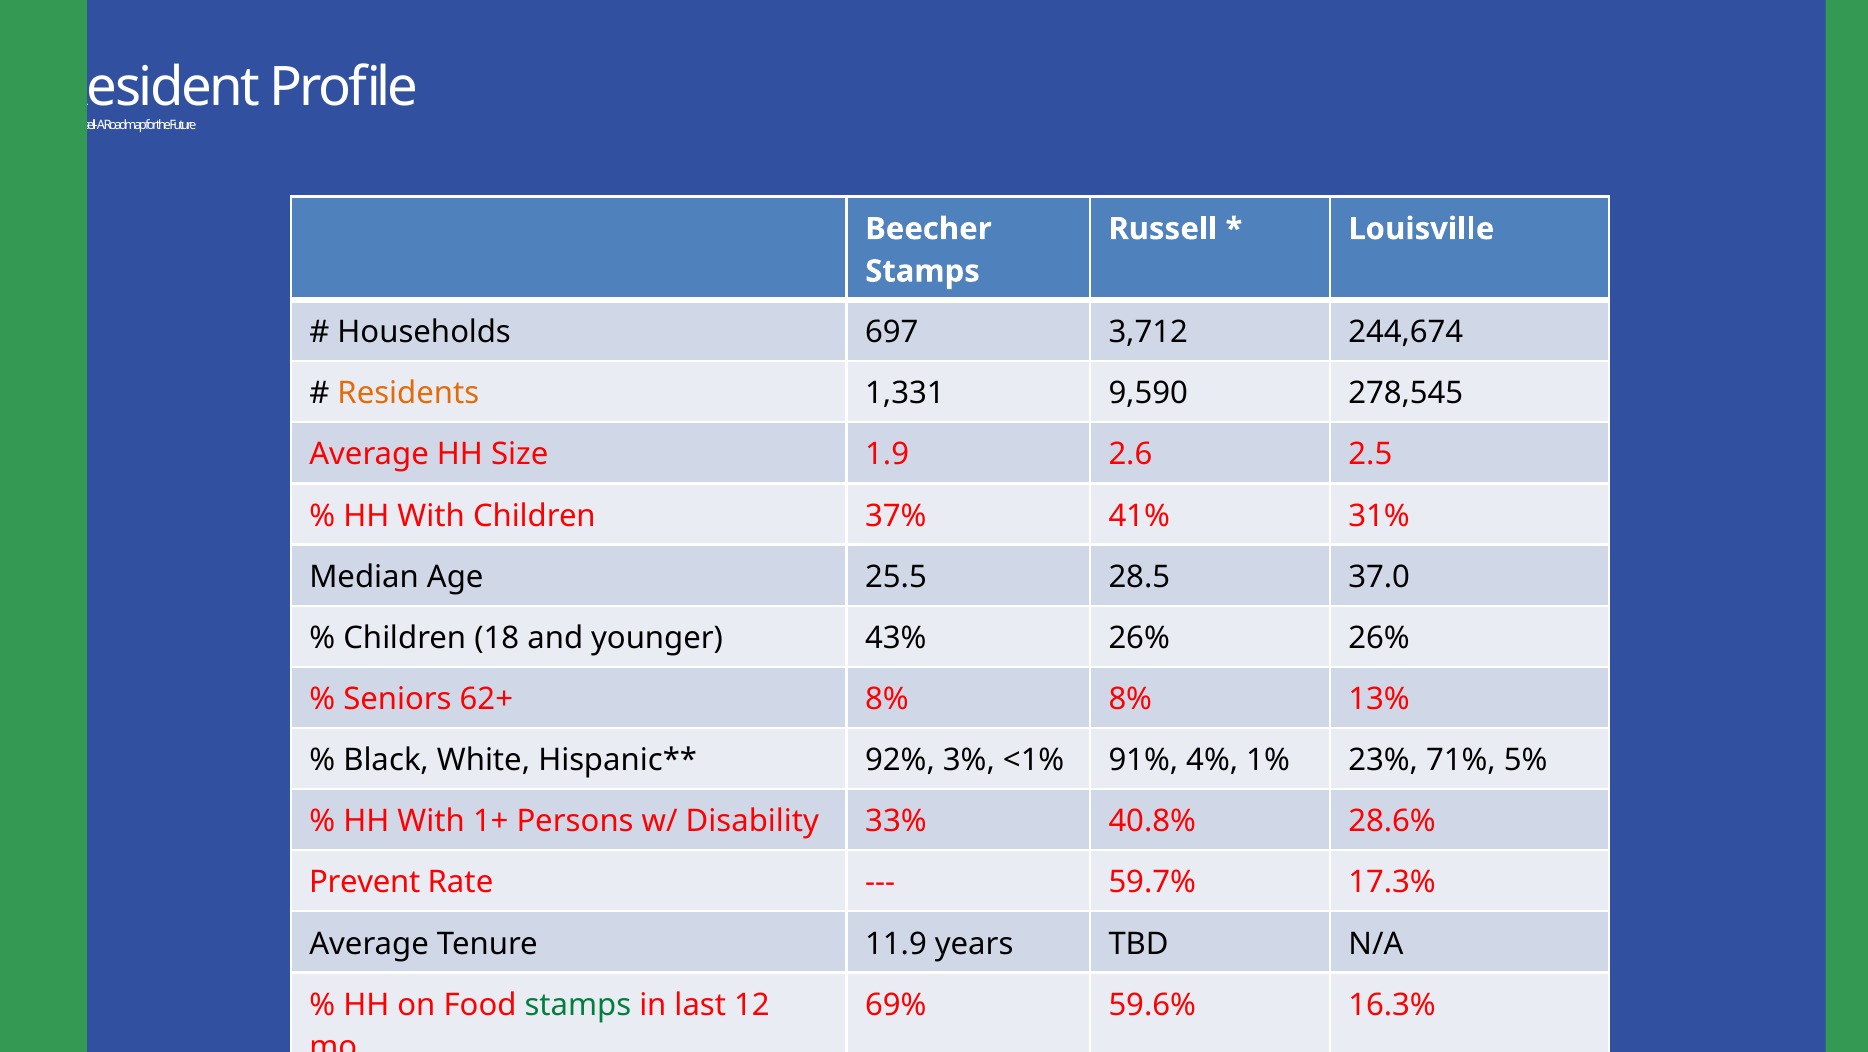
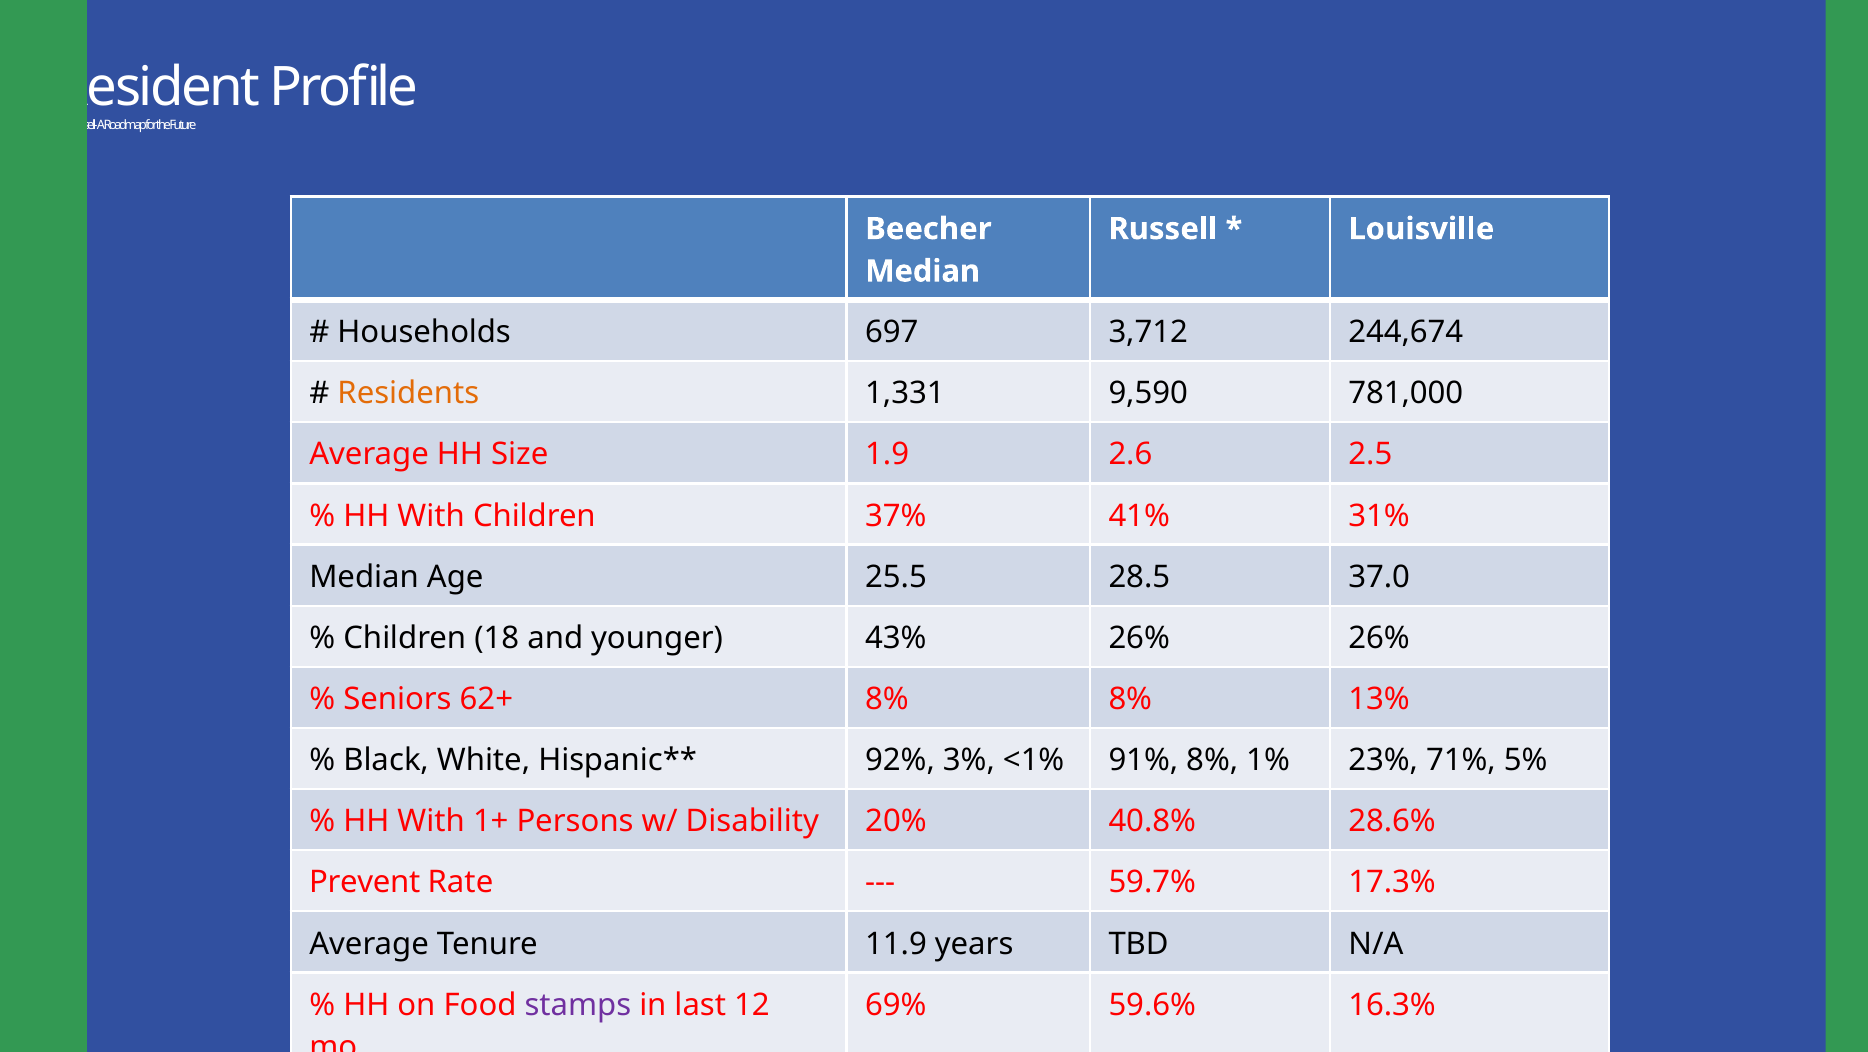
Stamps at (923, 271): Stamps -> Median
278,545: 278,545 -> 781,000
91% 4%: 4% -> 8%
33%: 33% -> 20%
stamps at (578, 1005) colour: green -> purple
